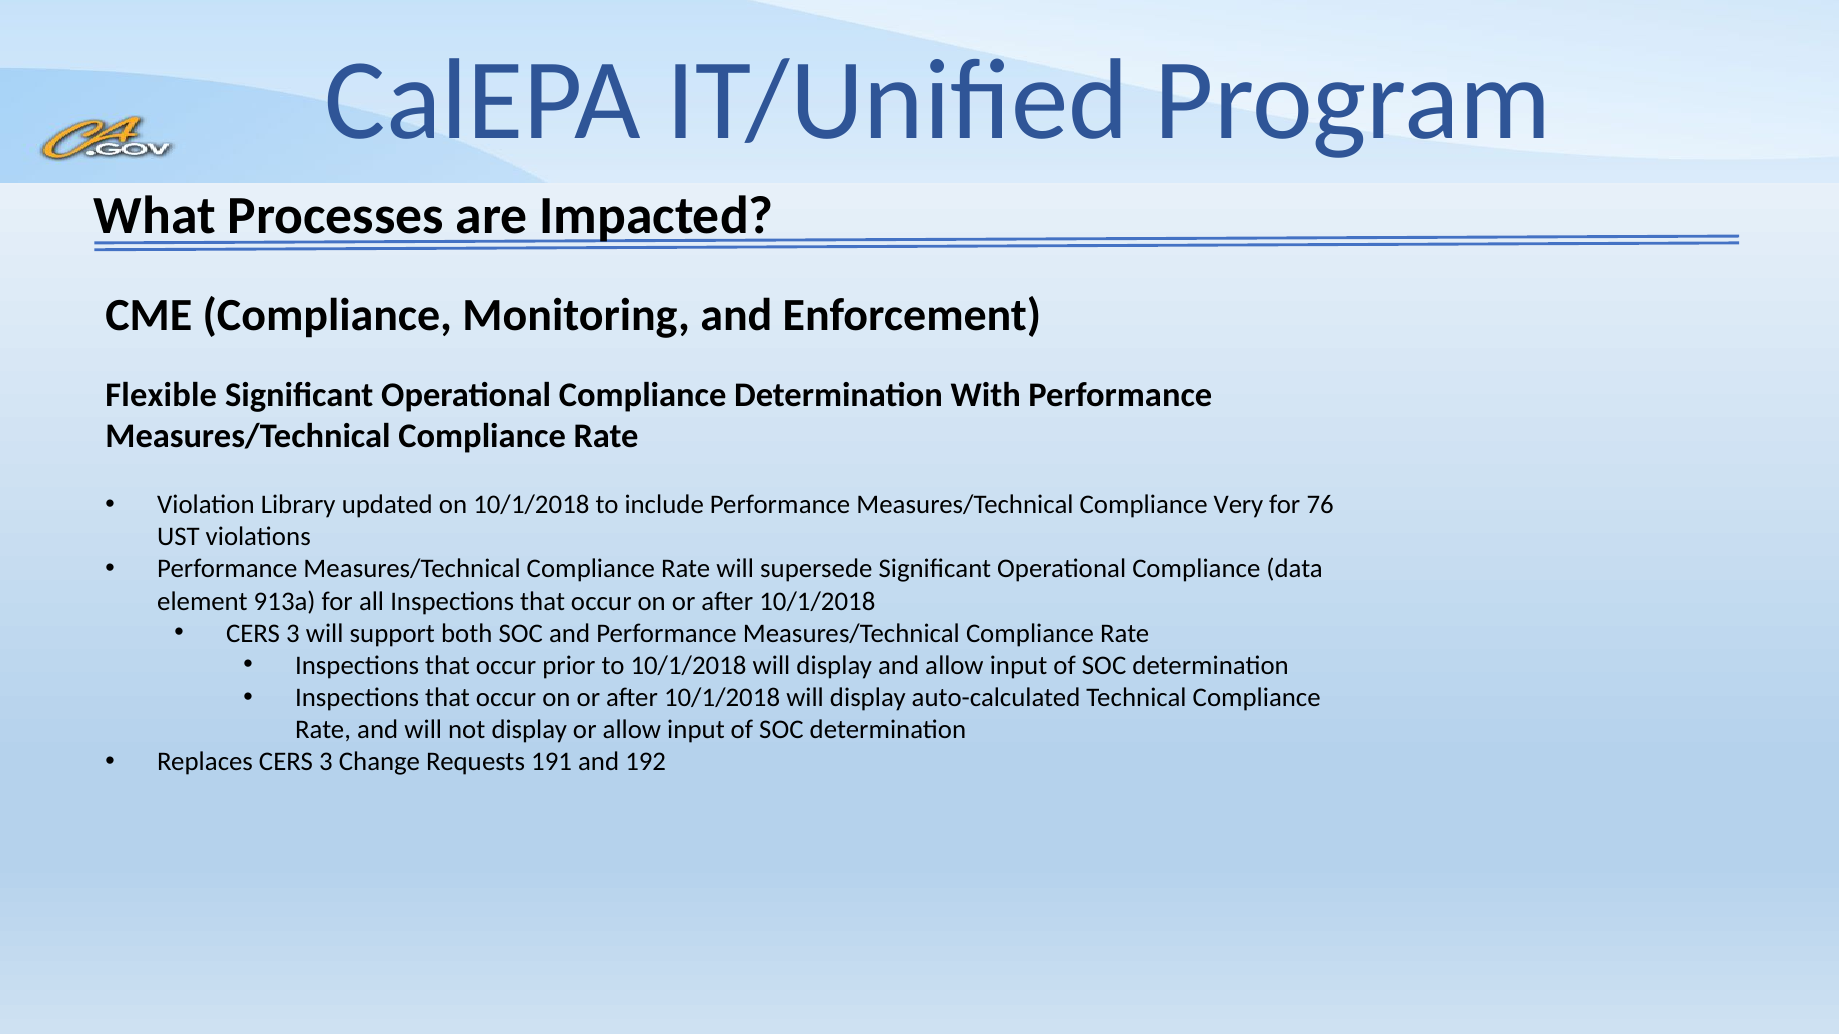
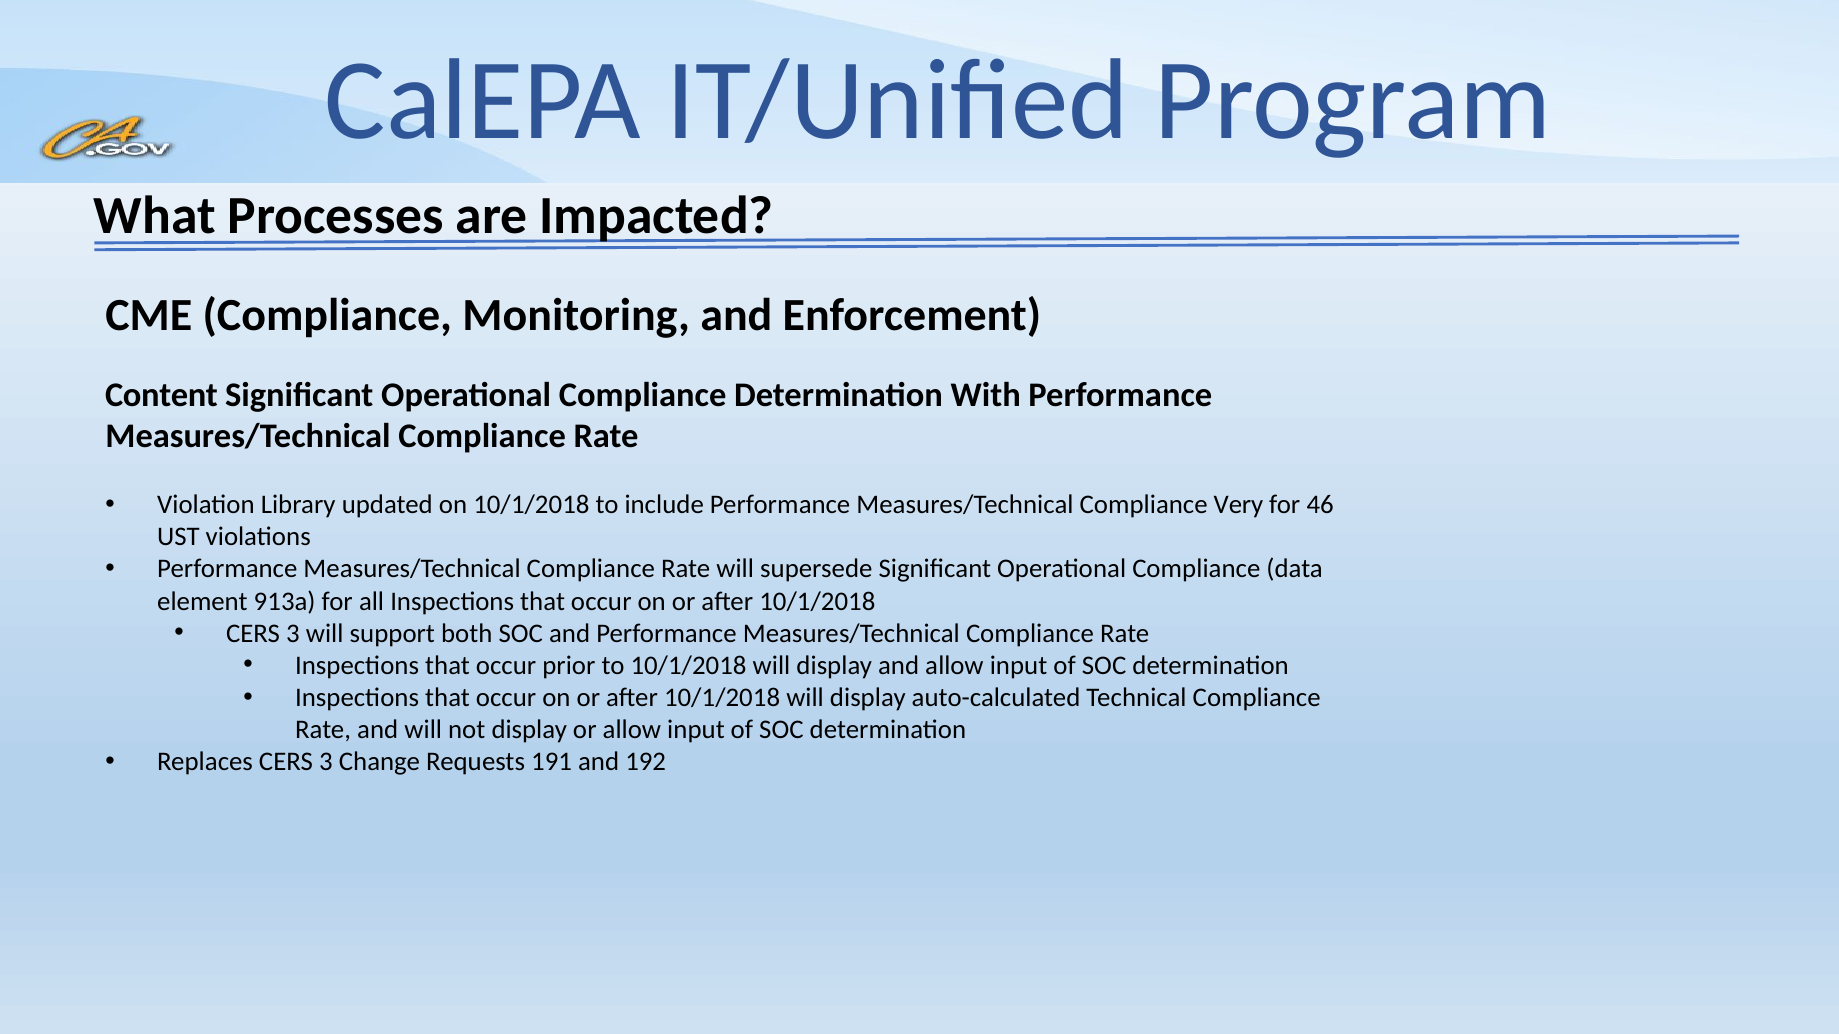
Flexible: Flexible -> Content
76: 76 -> 46
